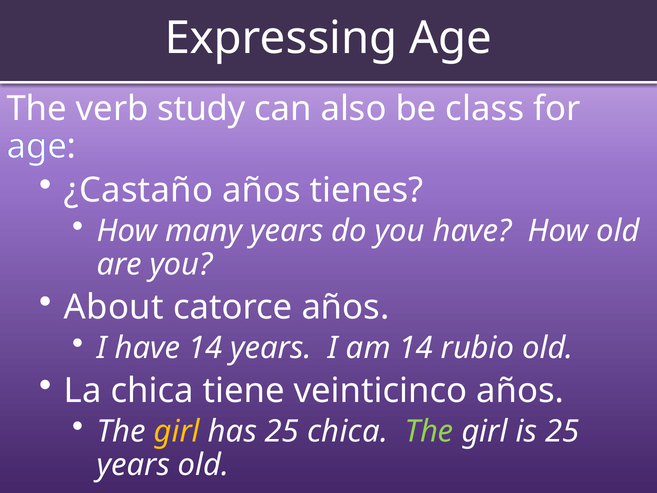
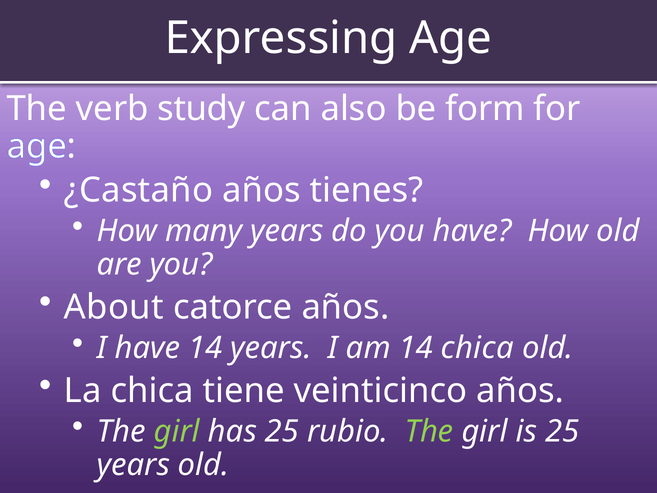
class: class -> form
14 rubio: rubio -> chica
girl at (177, 431) colour: yellow -> light green
25 chica: chica -> rubio
